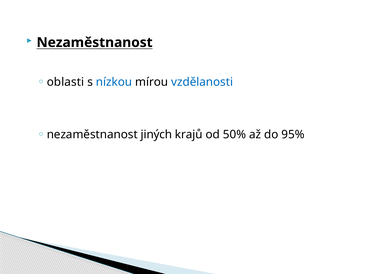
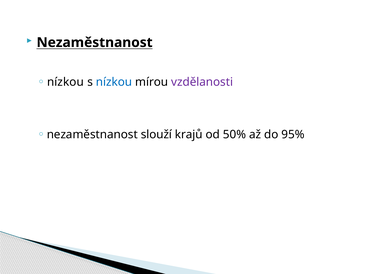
oblasti at (65, 82): oblasti -> nízkou
vzdělanosti colour: blue -> purple
jiných: jiných -> slouží
